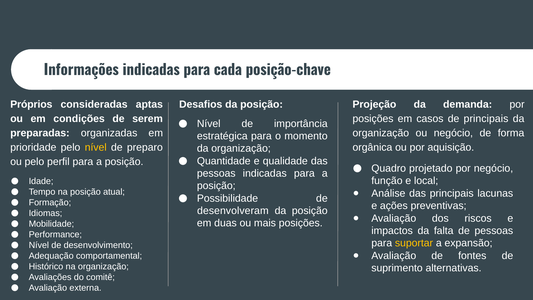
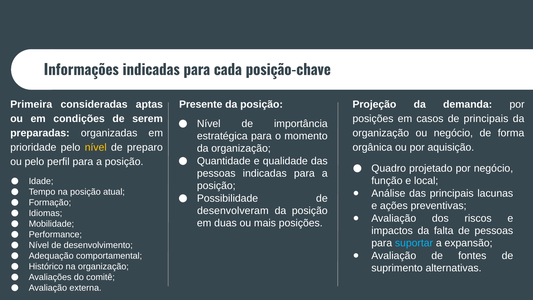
Próprios: Próprios -> Primeira
Desafios: Desafios -> Presente
suportar colour: yellow -> light blue
